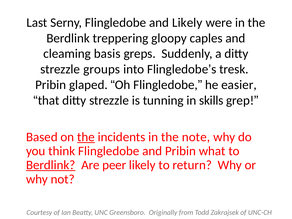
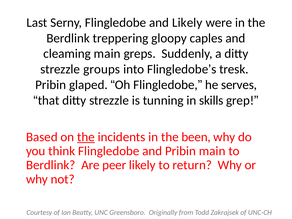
cleaming basis: basis -> main
easier: easier -> serves
note: note -> been
Pribin what: what -> main
Berdlink at (51, 165) underline: present -> none
